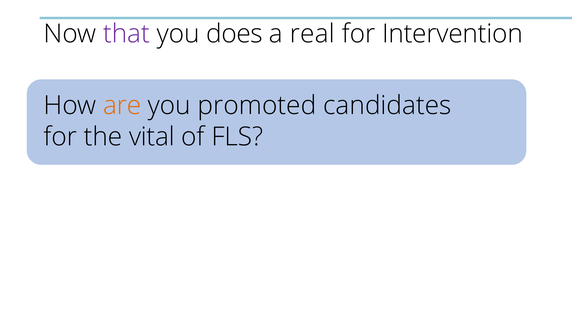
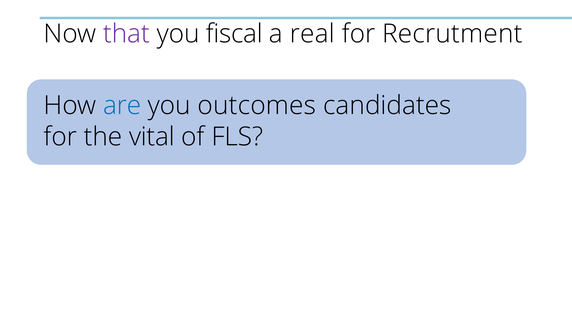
does: does -> fiscal
Intervention: Intervention -> Recrutment
are colour: orange -> blue
promoted: promoted -> outcomes
